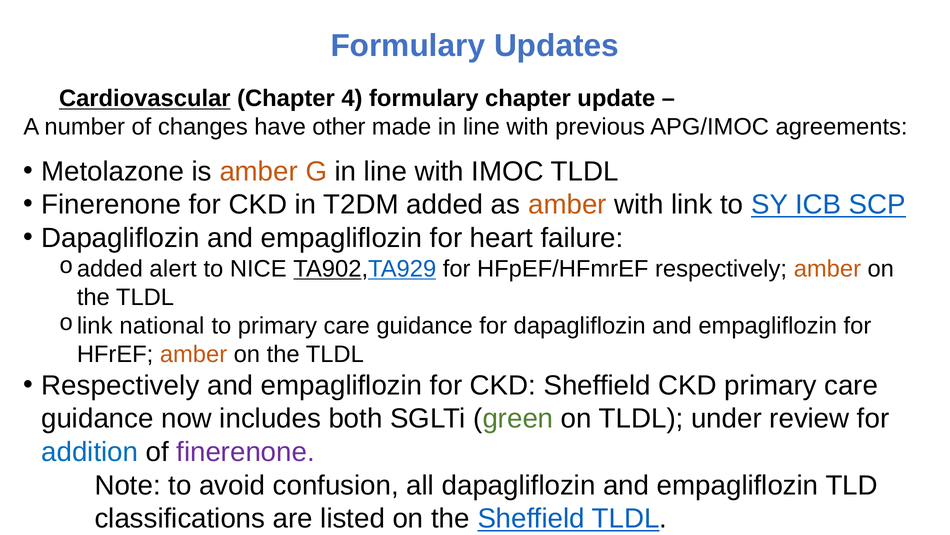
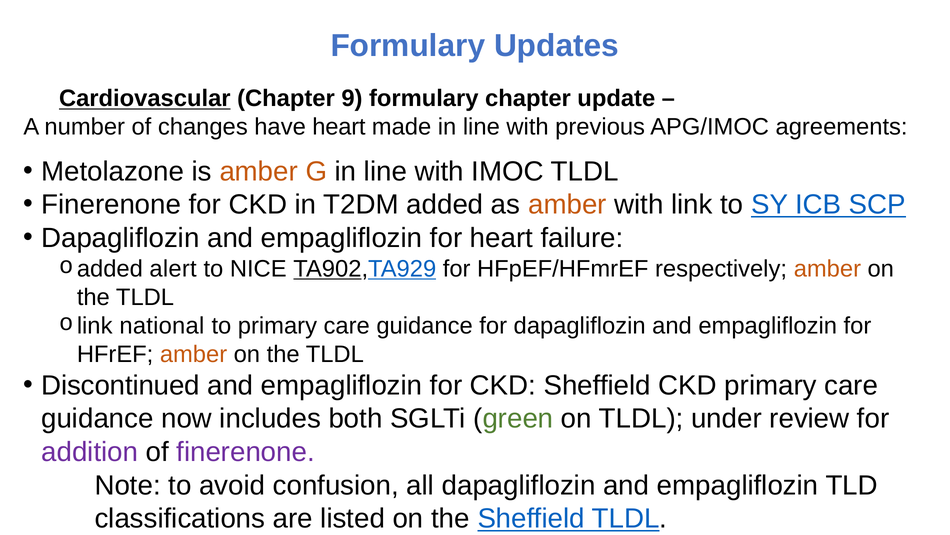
4: 4 -> 9
have other: other -> heart
Respectively at (120, 385): Respectively -> Discontinued
addition colour: blue -> purple
